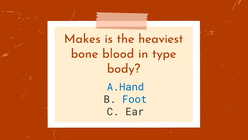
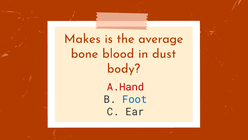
heaviest: heaviest -> average
type: type -> dust
A.Hand colour: blue -> red
